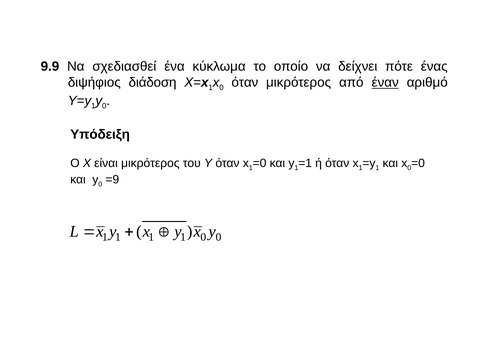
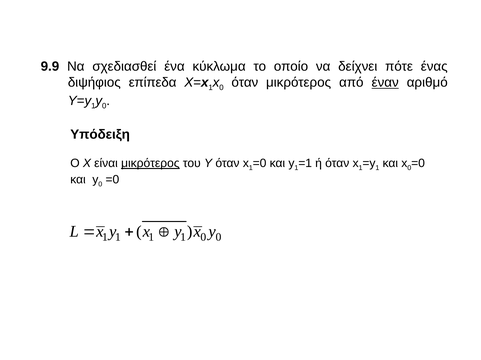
διάδοση: διάδοση -> επίπεδα
μικρότερος at (150, 164) underline: none -> present
=9 at (112, 180): =9 -> =0
